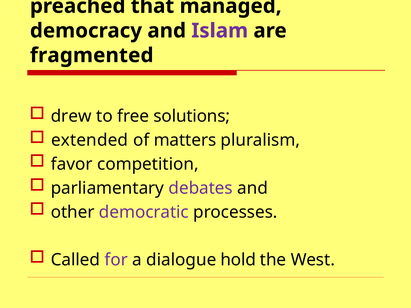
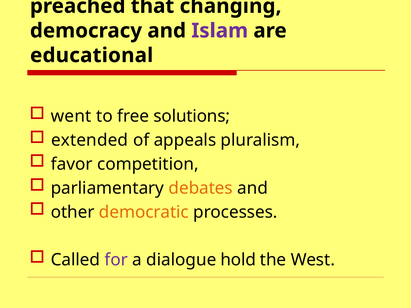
managed: managed -> changing
fragmented: fragmented -> educational
drew: drew -> went
matters: matters -> appeals
debates colour: purple -> orange
democratic colour: purple -> orange
